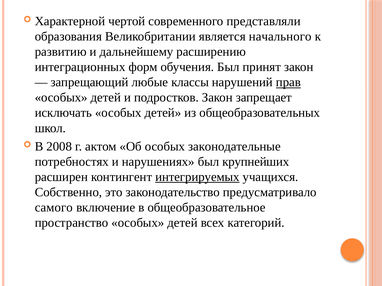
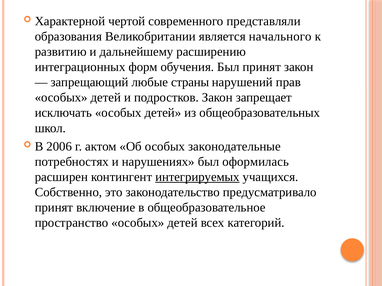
классы: классы -> страны
прав underline: present -> none
2008: 2008 -> 2006
крупнейших: крупнейших -> оформилась
самого at (54, 208): самого -> принят
